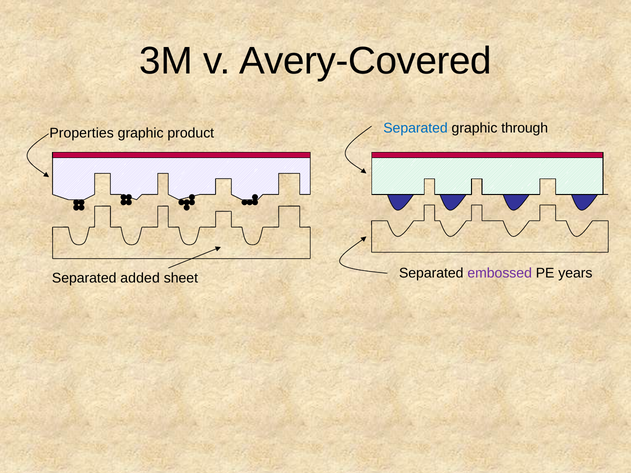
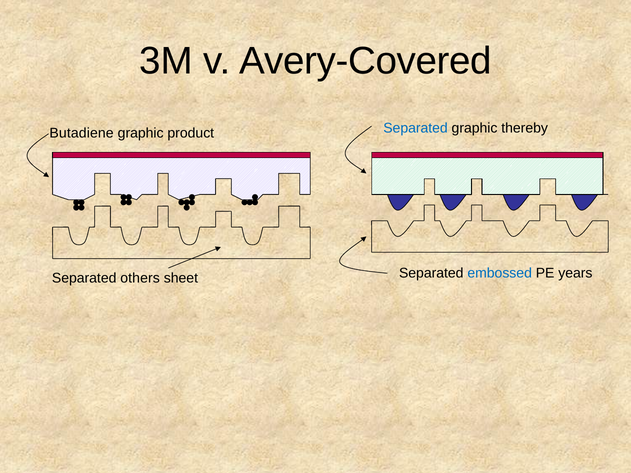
Properties: Properties -> Butadiene
through: through -> thereby
embossed colour: purple -> blue
added: added -> others
